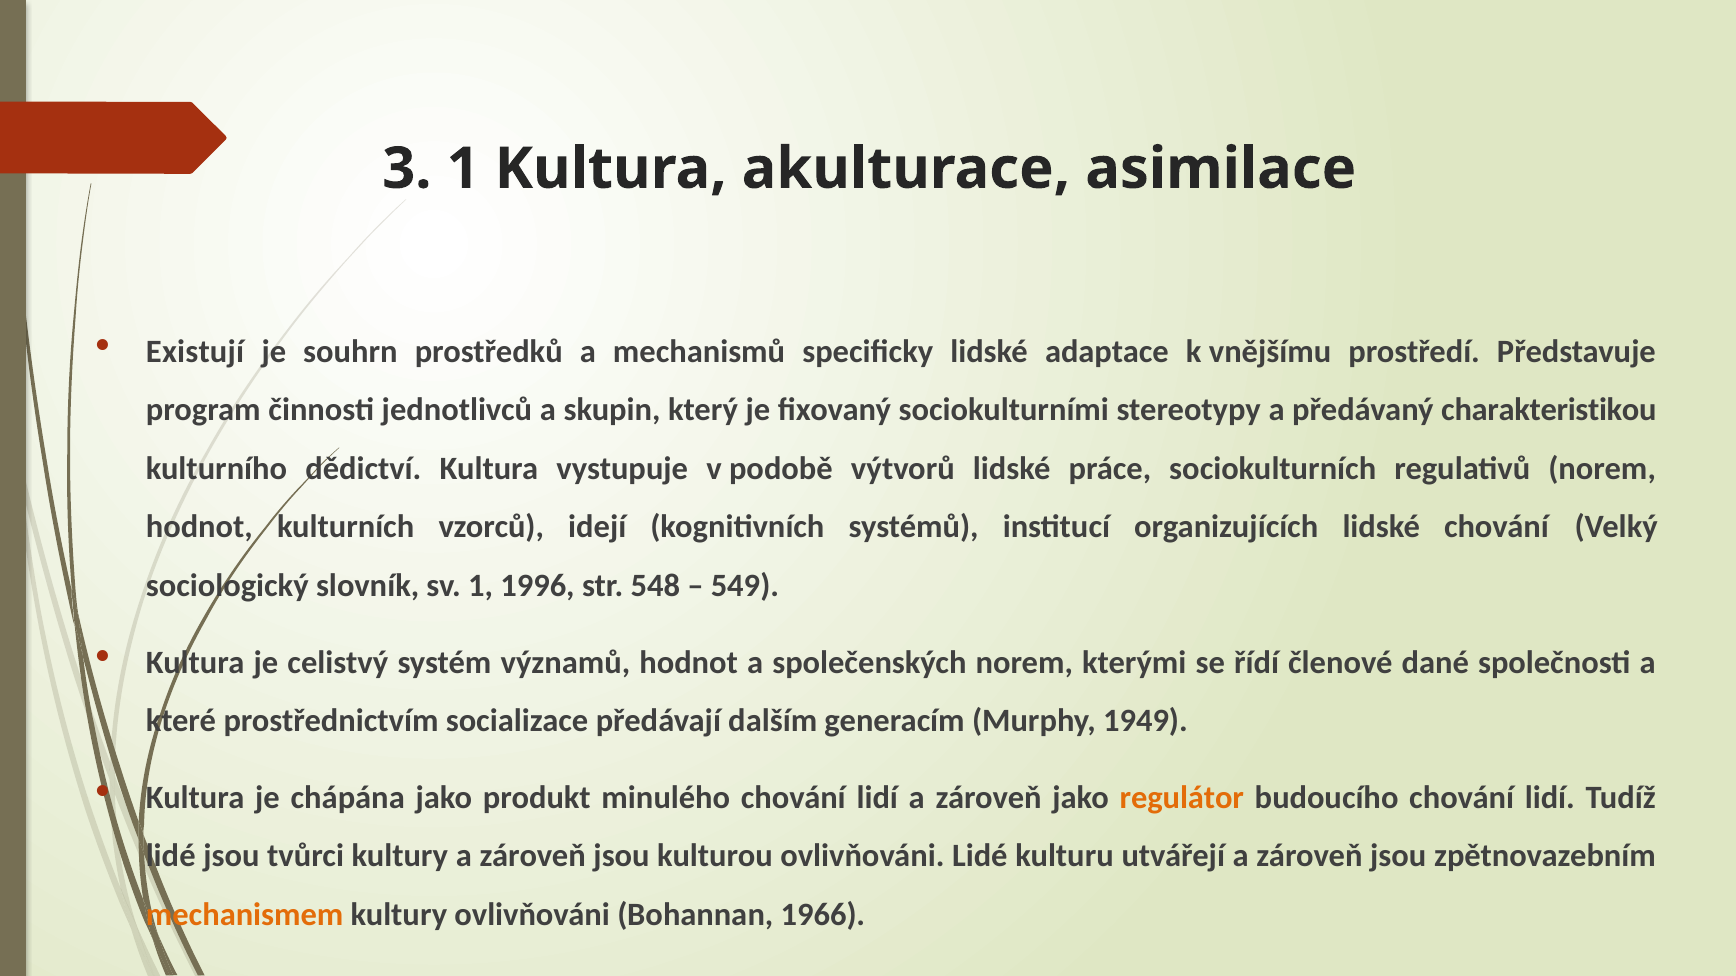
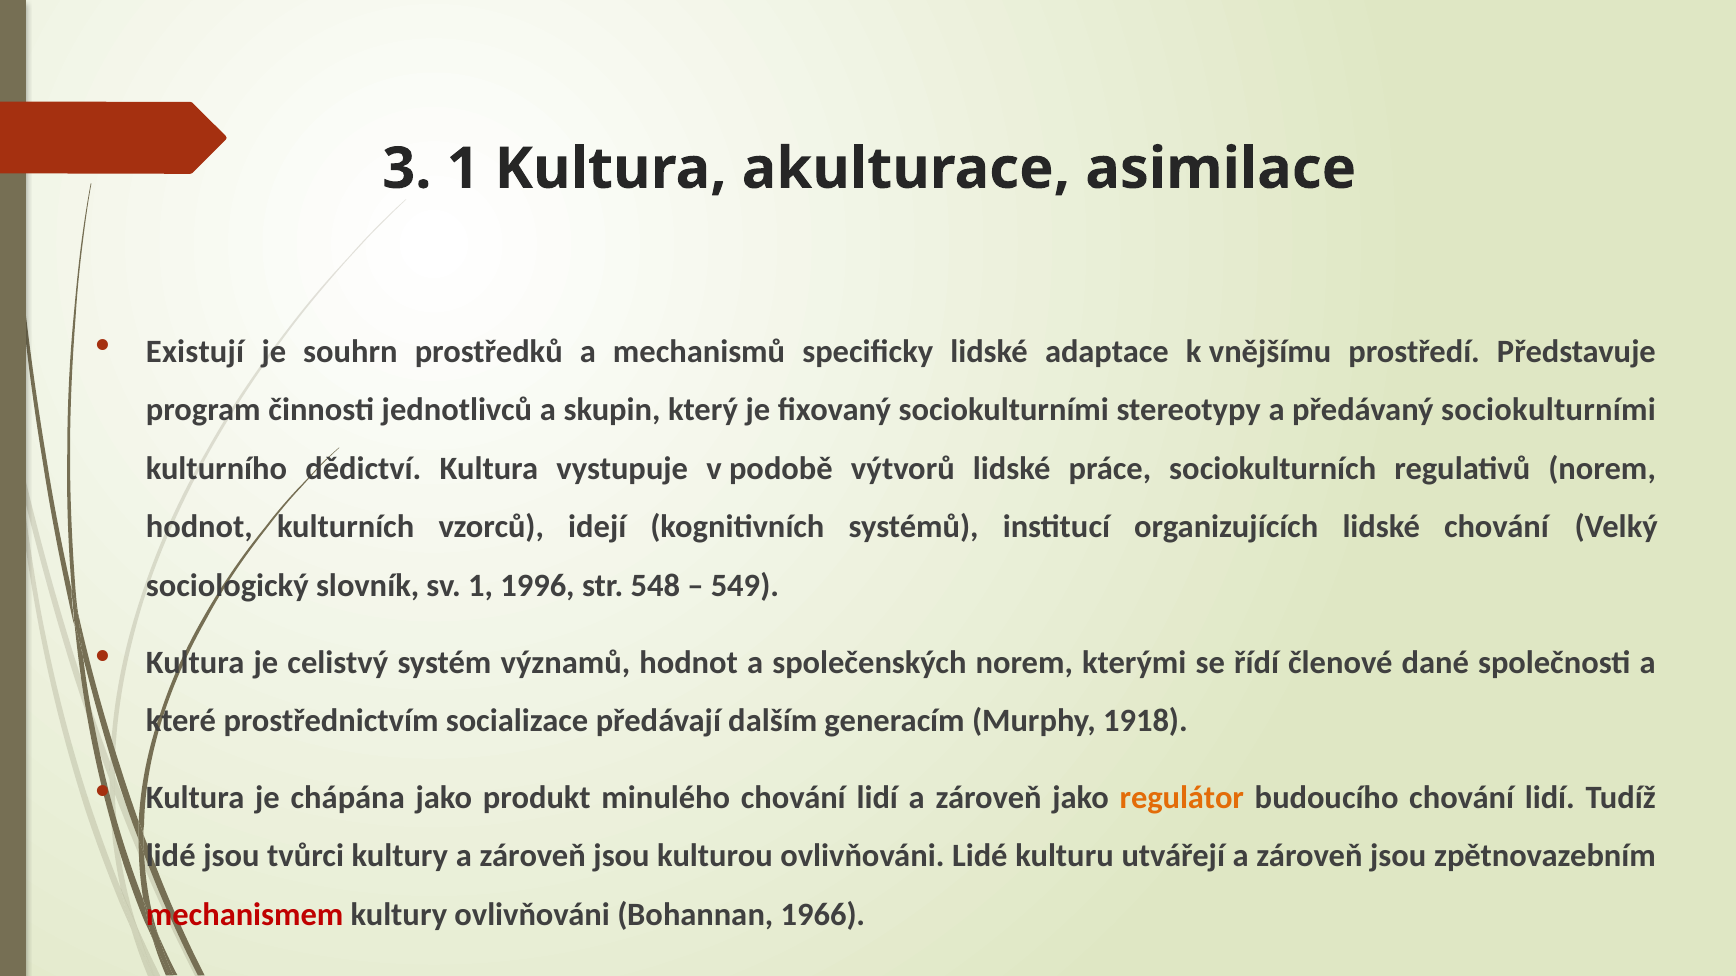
předávaný charakteristikou: charakteristikou -> sociokulturními
1949: 1949 -> 1918
mechanismem colour: orange -> red
